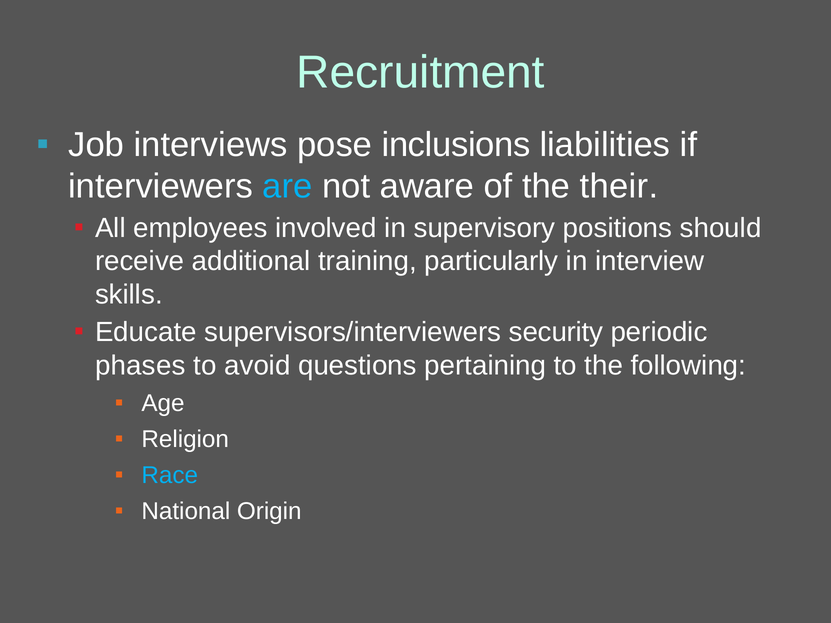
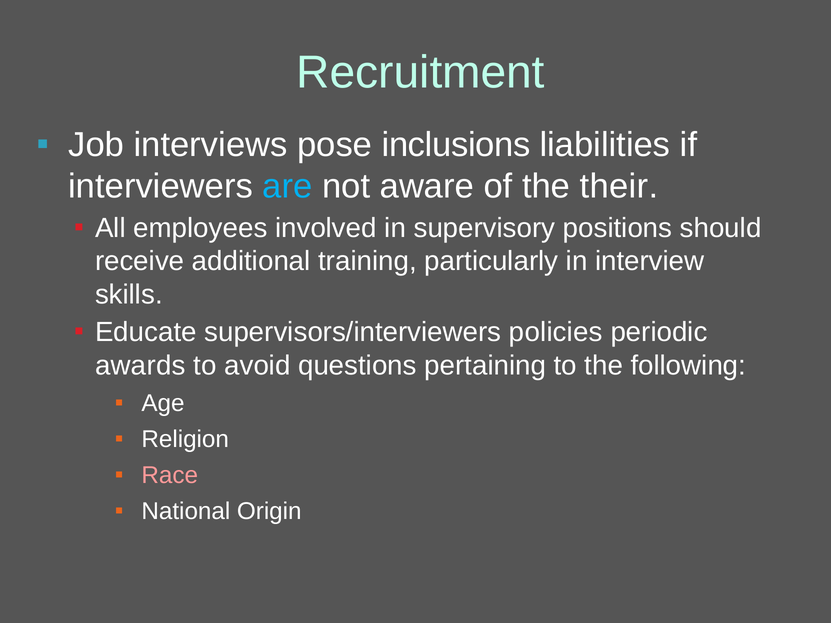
security: security -> policies
phases: phases -> awards
Race colour: light blue -> pink
